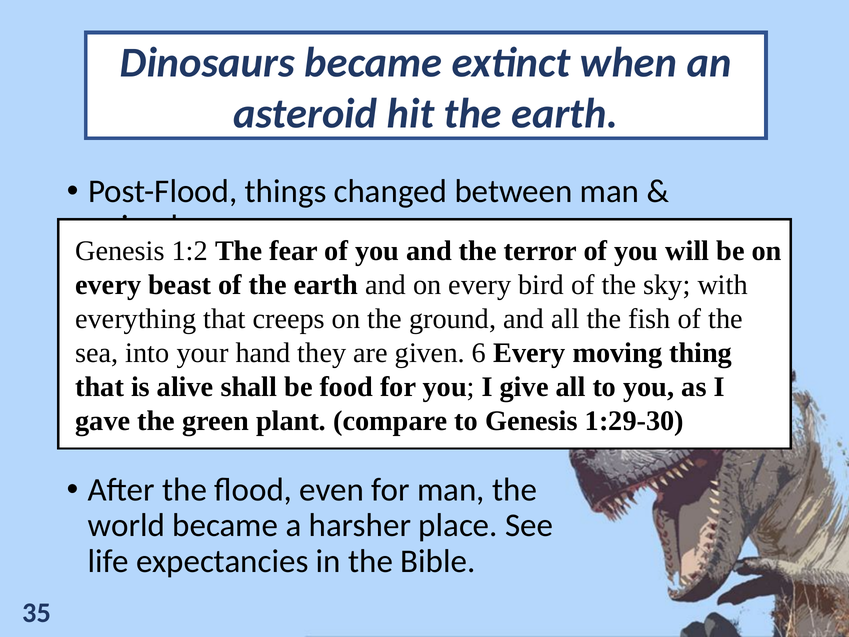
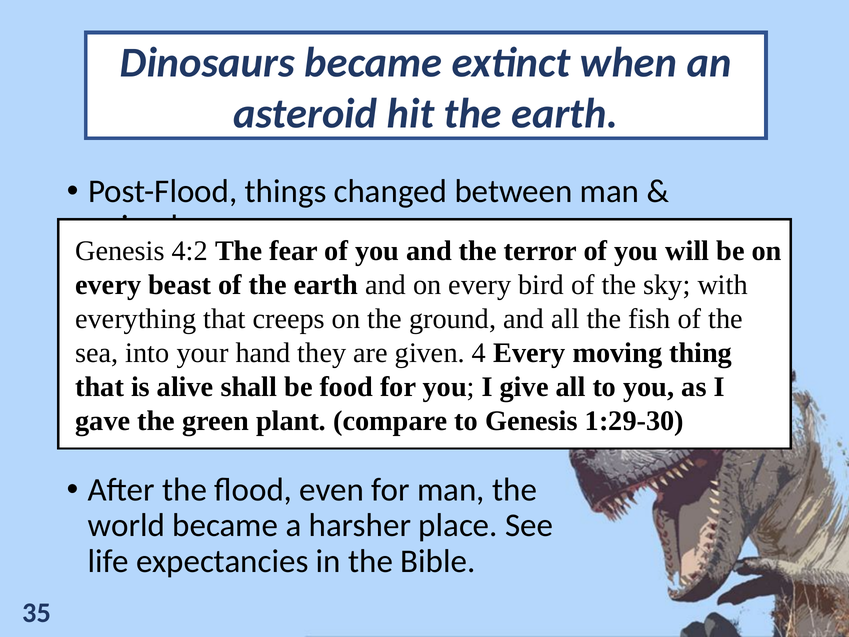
1:2: 1:2 -> 4:2
6: 6 -> 4
